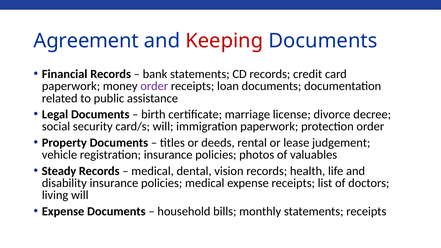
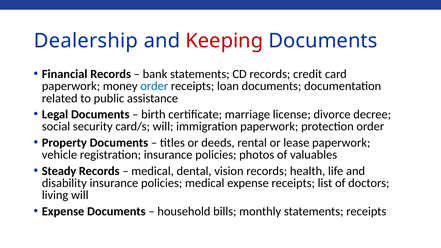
Agreement: Agreement -> Dealership
order at (154, 86) colour: purple -> blue
lease judgement: judgement -> paperwork
